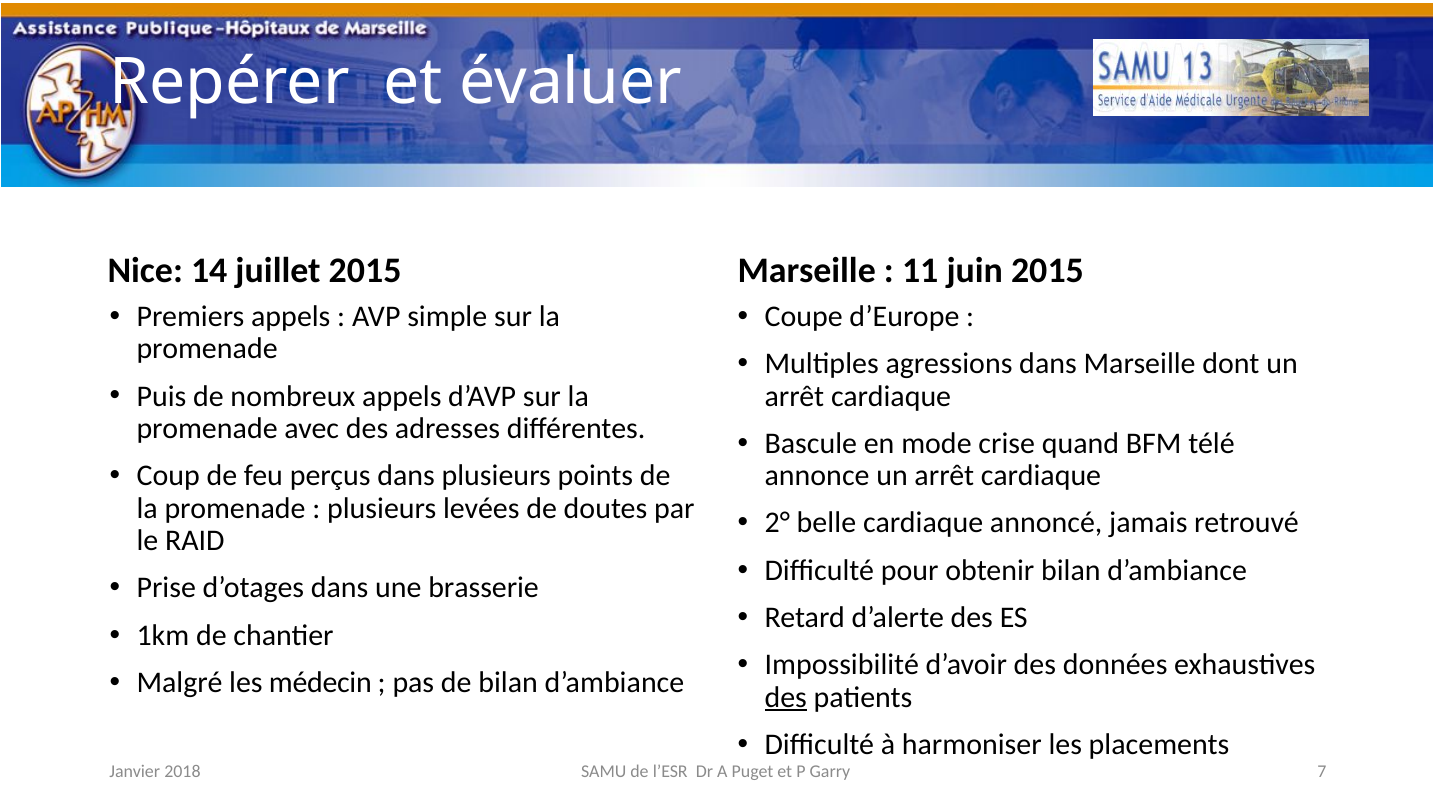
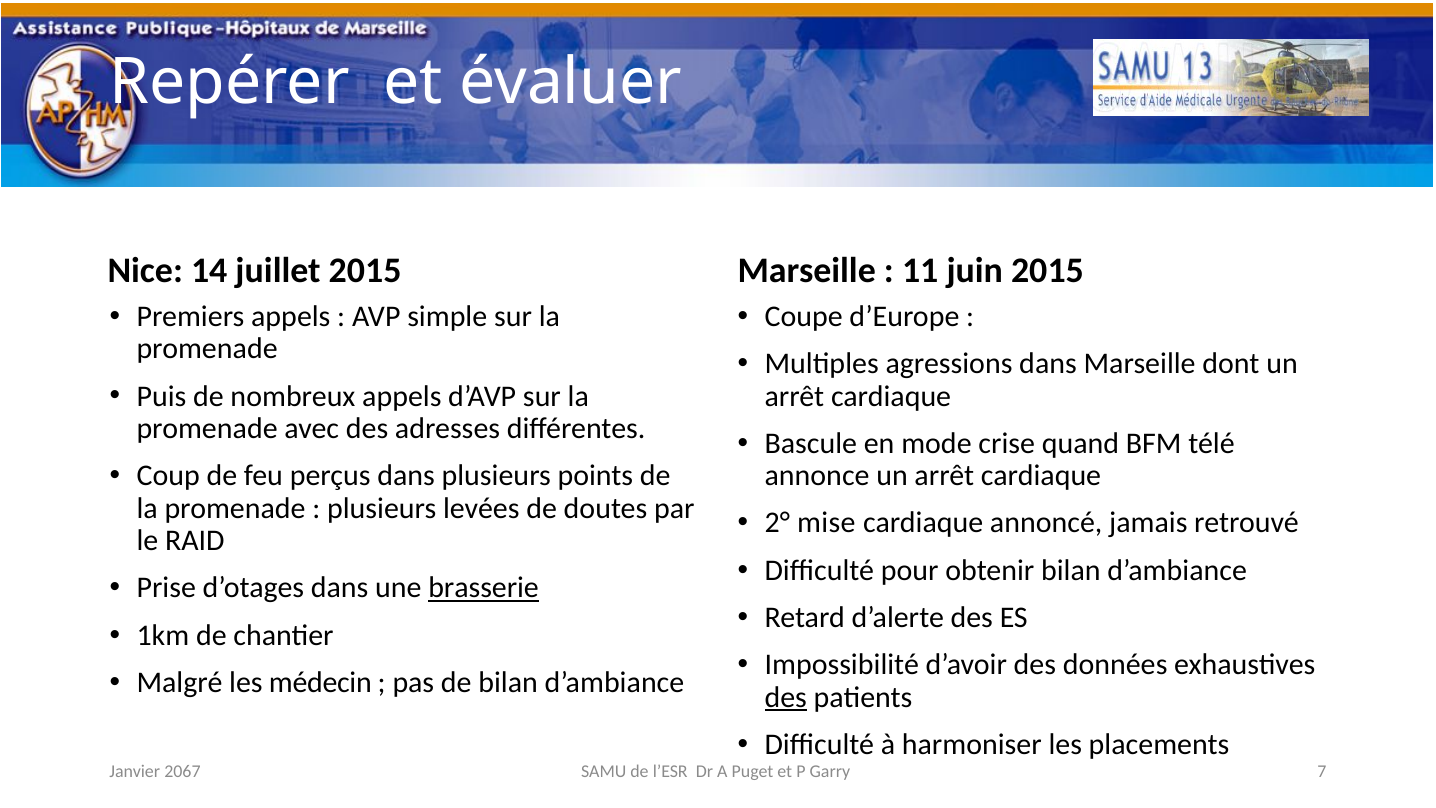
belle: belle -> mise
brasserie underline: none -> present
2018: 2018 -> 2067
